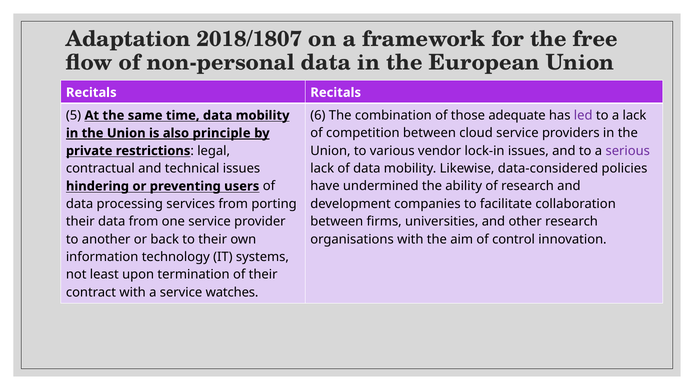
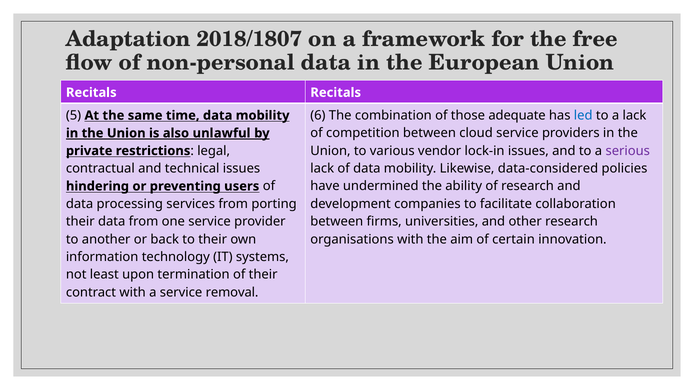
led colour: purple -> blue
principle: principle -> unlawful
control: control -> certain
watches: watches -> removal
